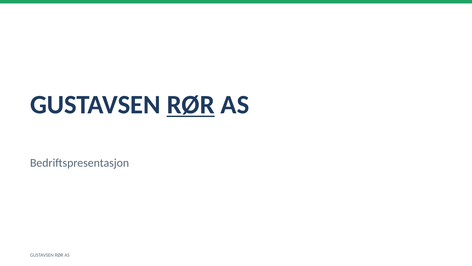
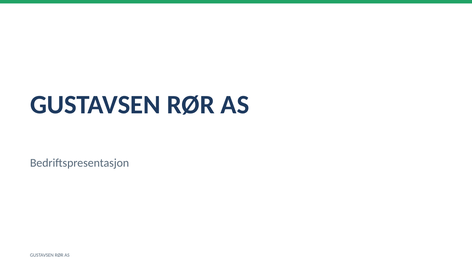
RØR at (191, 105) underline: present -> none
